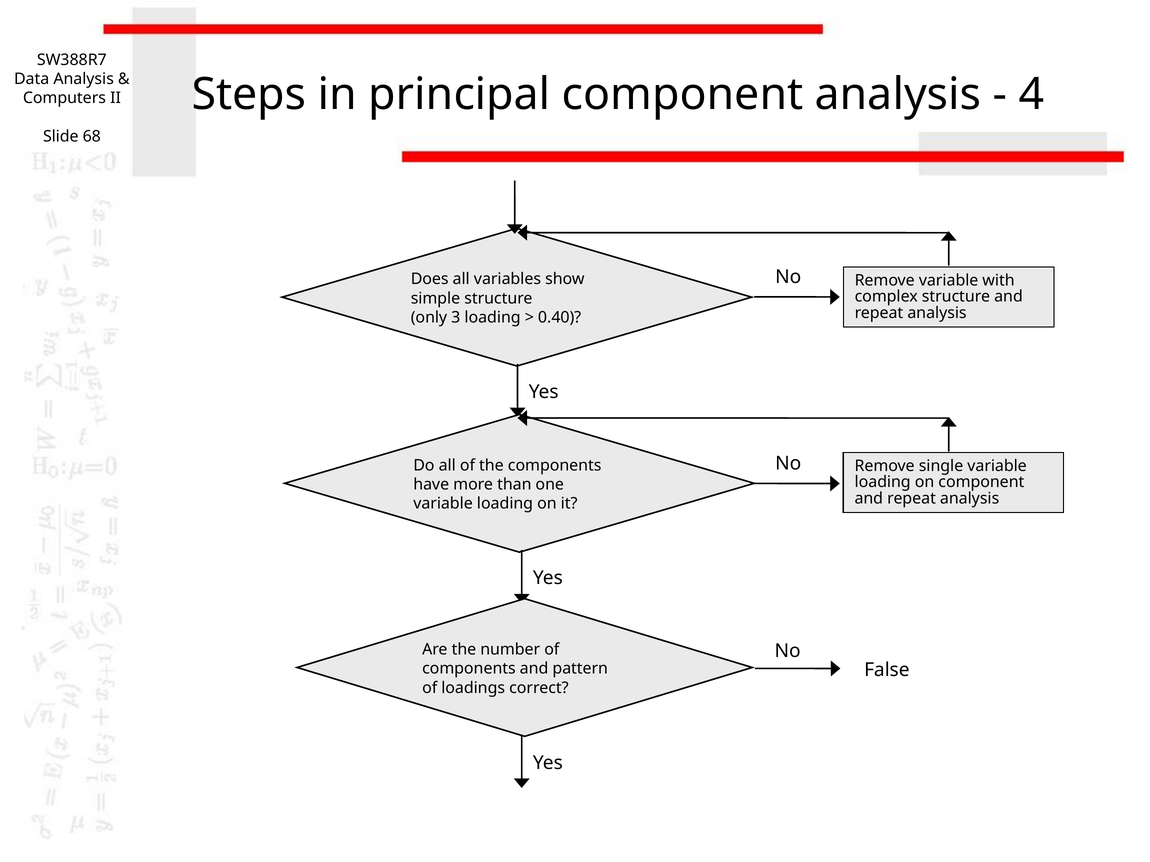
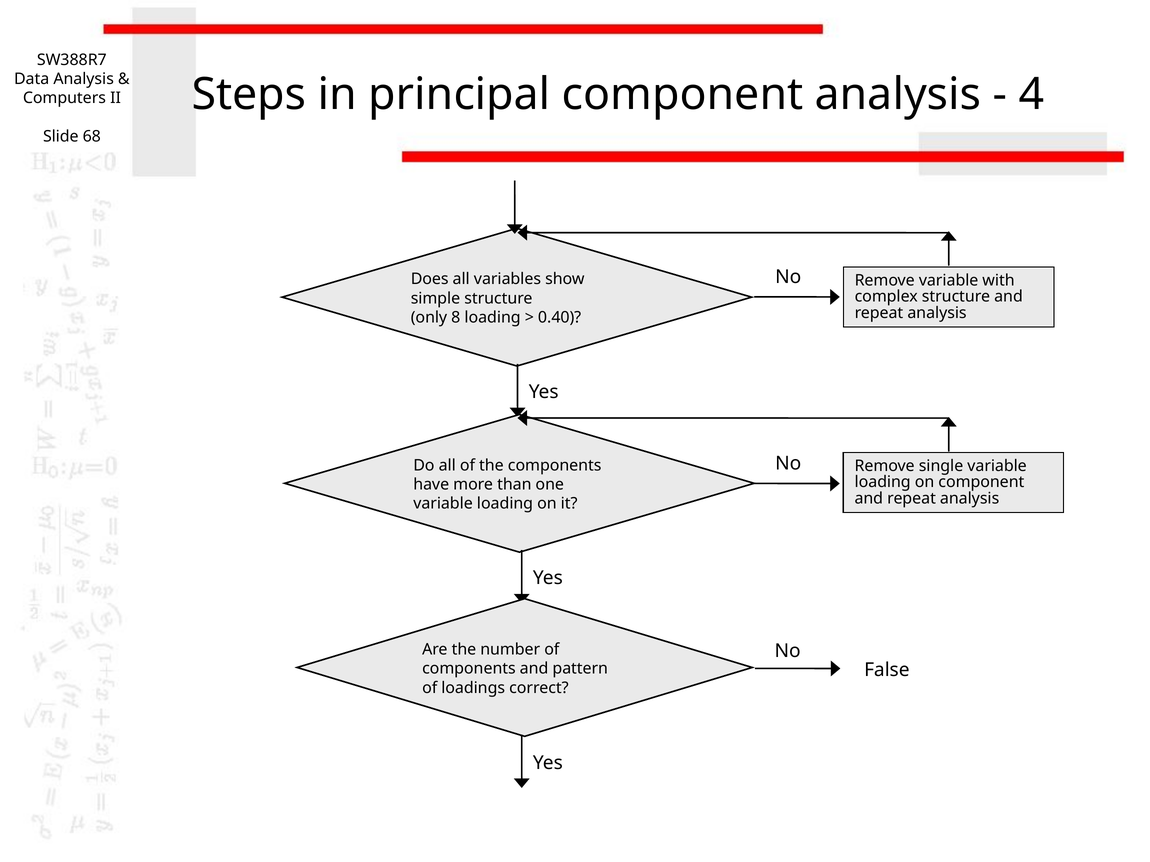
3: 3 -> 8
